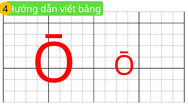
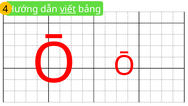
viết underline: none -> present
